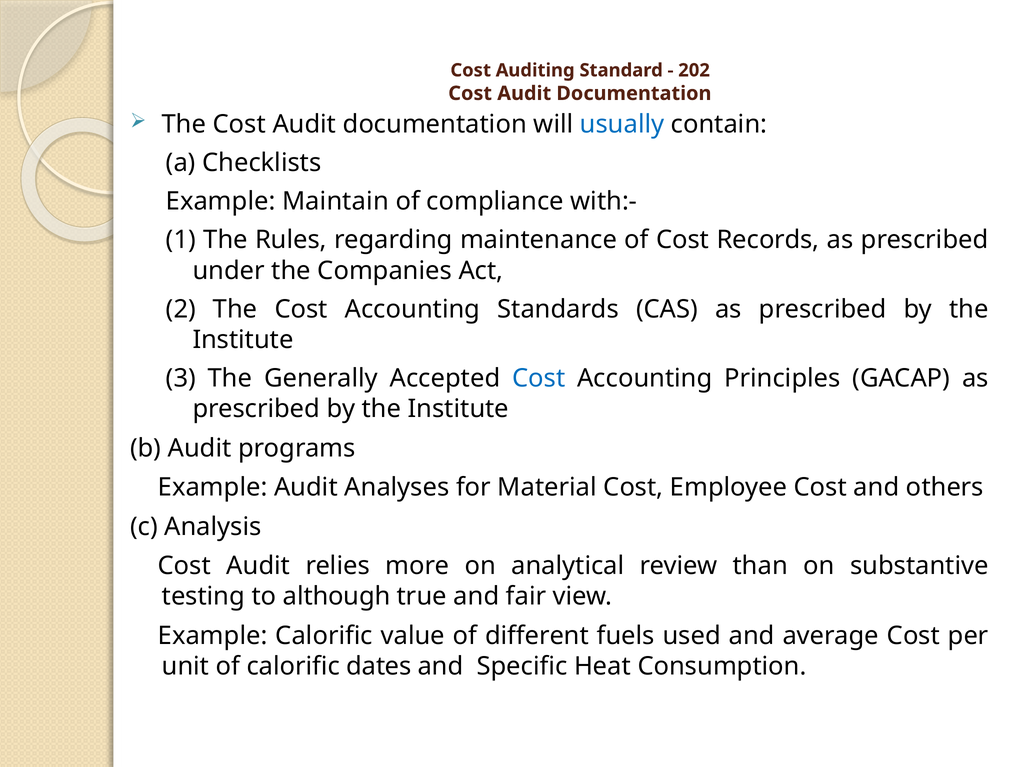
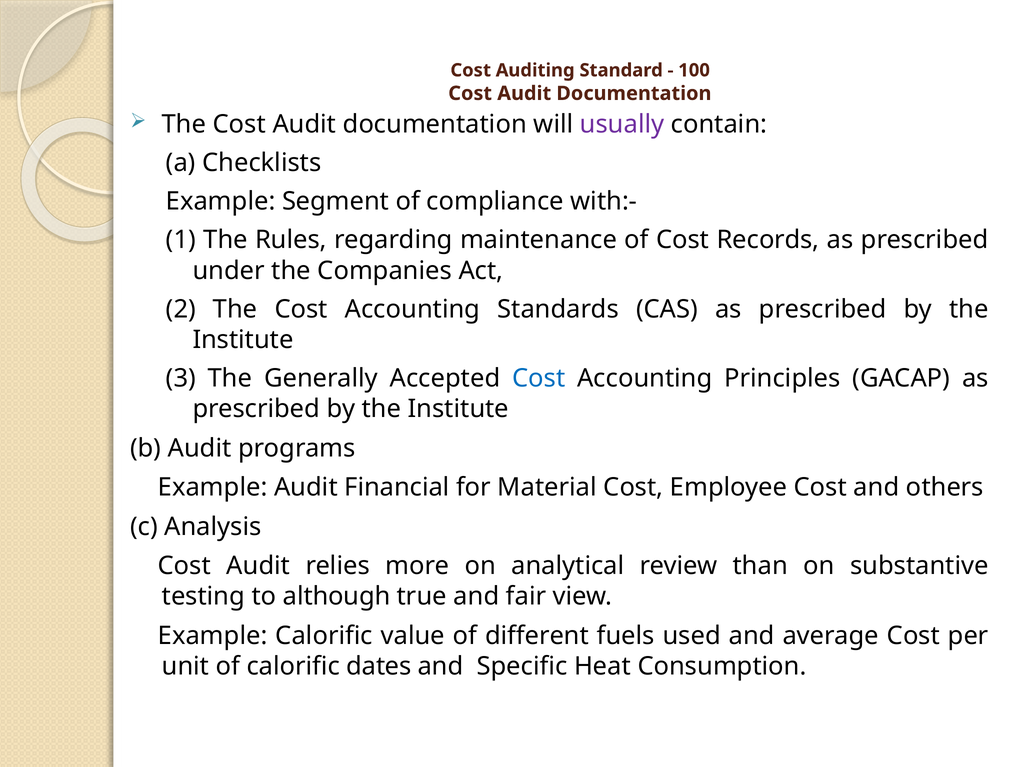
202: 202 -> 100
usually colour: blue -> purple
Maintain: Maintain -> Segment
Analyses: Analyses -> Financial
